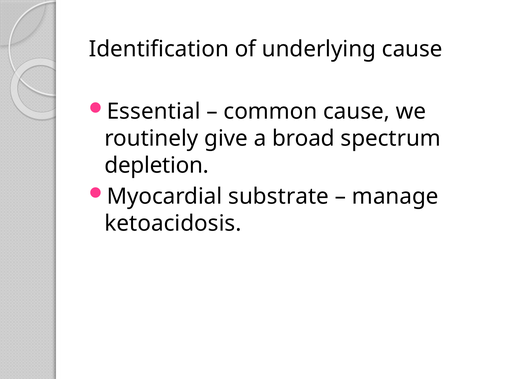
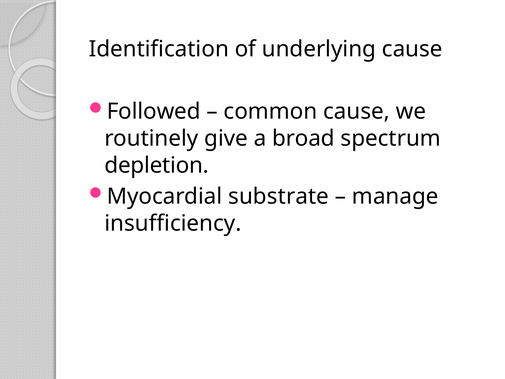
Essential: Essential -> Followed
ketoacidosis: ketoacidosis -> insufficiency
